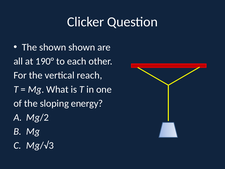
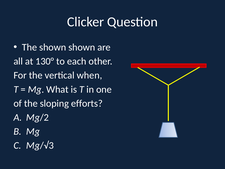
190°: 190° -> 130°
reach: reach -> when
energy: energy -> efforts
